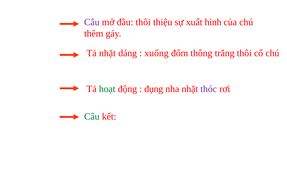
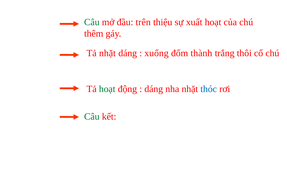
Câu at (92, 22) colour: purple -> green
đầu thôi: thôi -> trên
xuất hình: hình -> hoạt
thông: thông -> thành
đụng at (154, 89): đụng -> dáng
thóc colour: purple -> blue
